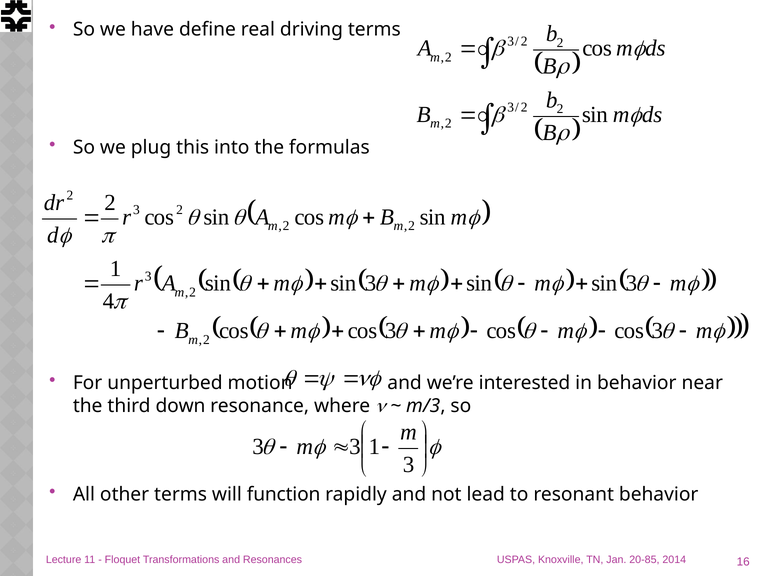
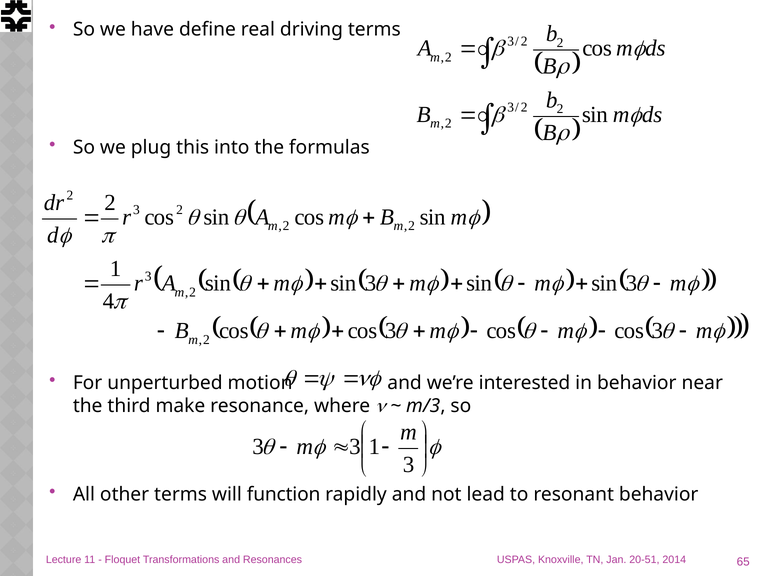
down: down -> make
20-85: 20-85 -> 20-51
16: 16 -> 65
